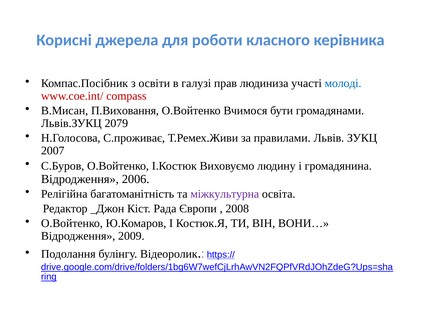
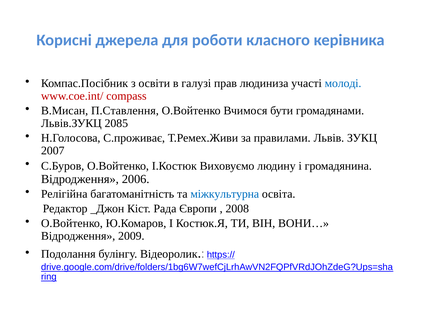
П.Виховання: П.Виховання -> П.Ставлення
2079: 2079 -> 2085
міжкультурна colour: purple -> blue
